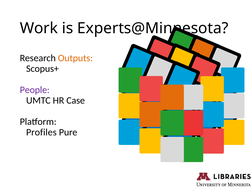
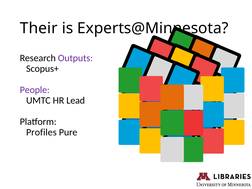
Work: Work -> Their
Outputs colour: orange -> purple
Case: Case -> Lead
